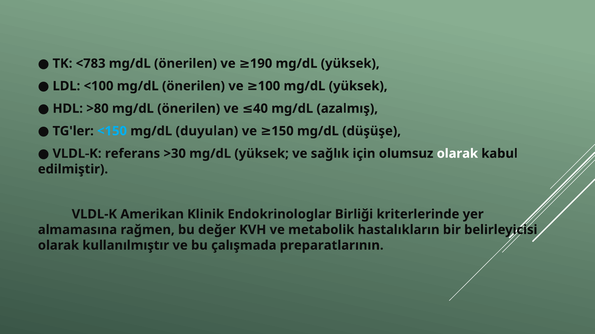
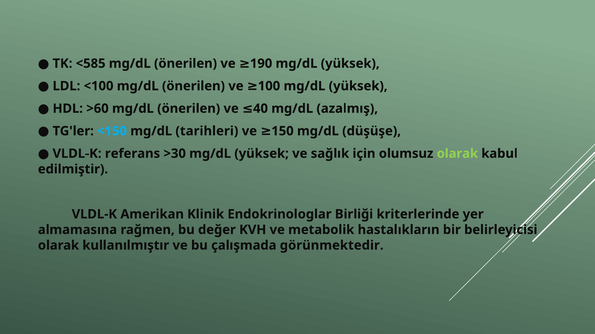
<783: <783 -> <585
>80: >80 -> >60
duyulan: duyulan -> tarihleri
olarak at (457, 154) colour: white -> light green
preparatlarının: preparatlarının -> görünmektedir
